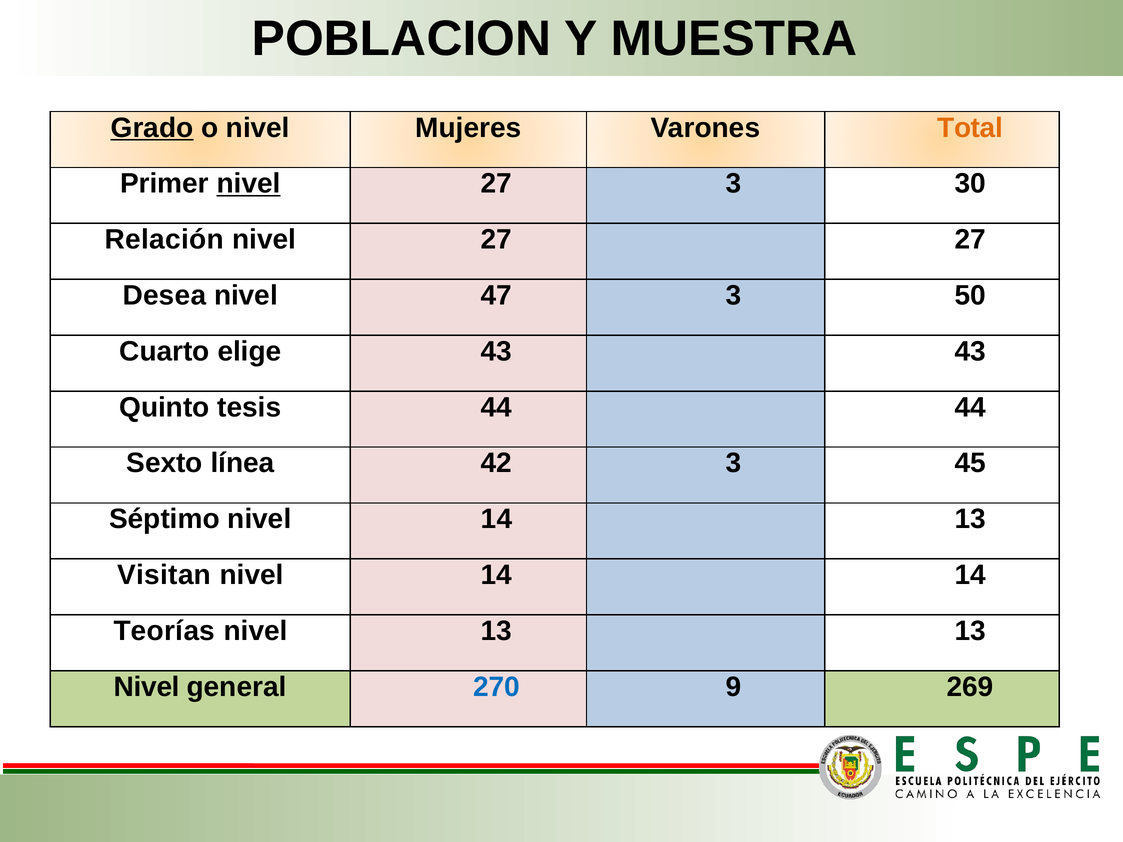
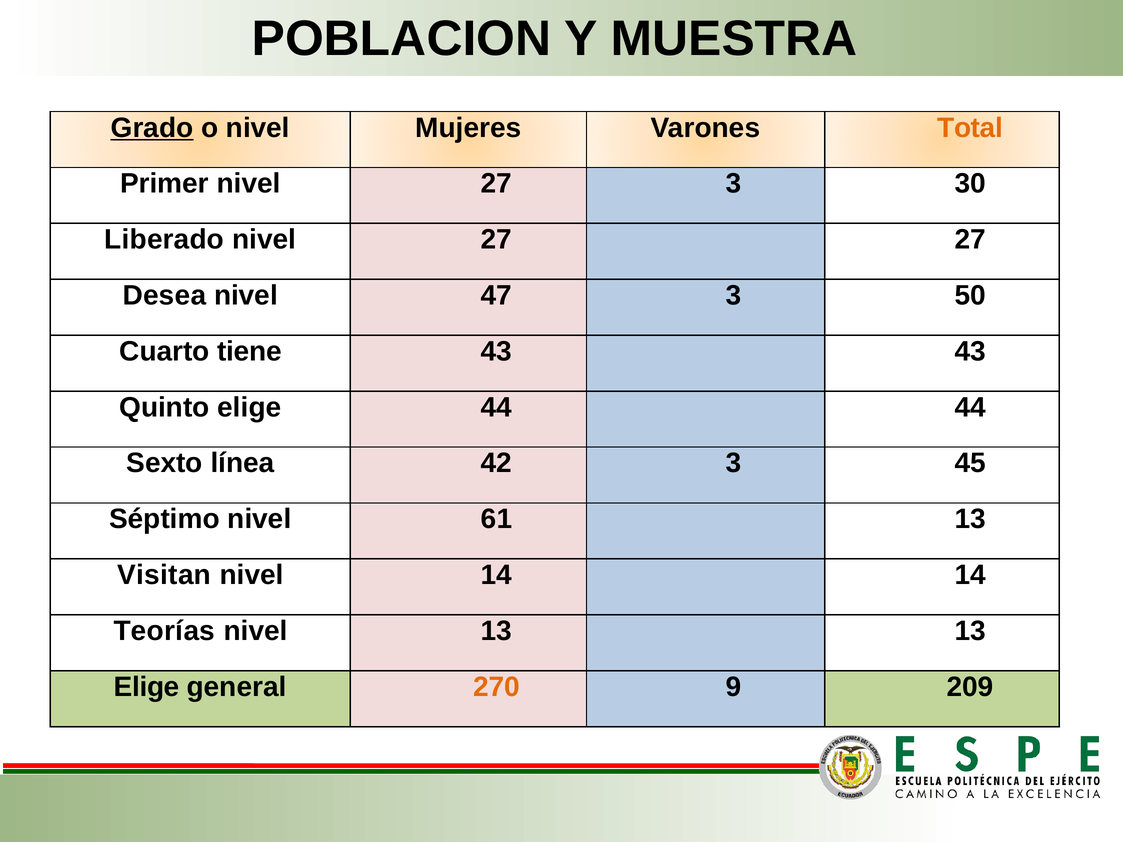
nivel at (249, 184) underline: present -> none
Relación: Relación -> Liberado
elige: elige -> tiene
Quinto tesis: tesis -> elige
Séptimo nivel 14: 14 -> 61
Nivel at (147, 687): Nivel -> Elige
270 colour: blue -> orange
269: 269 -> 209
